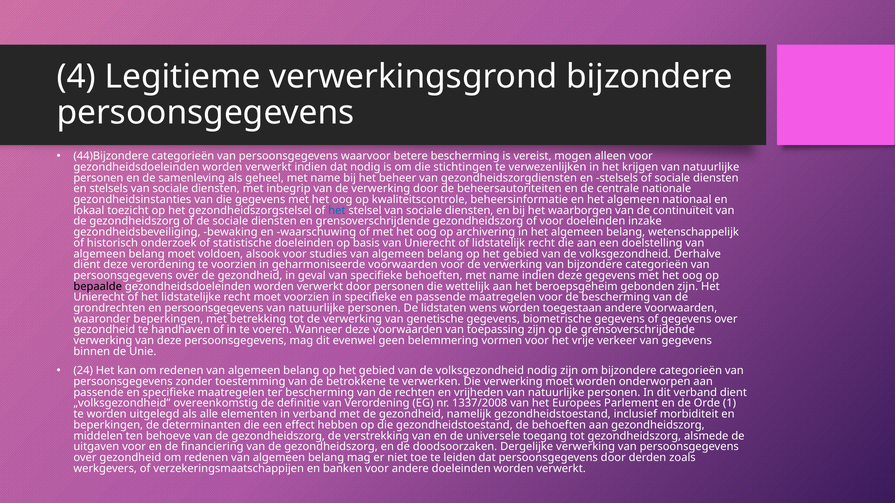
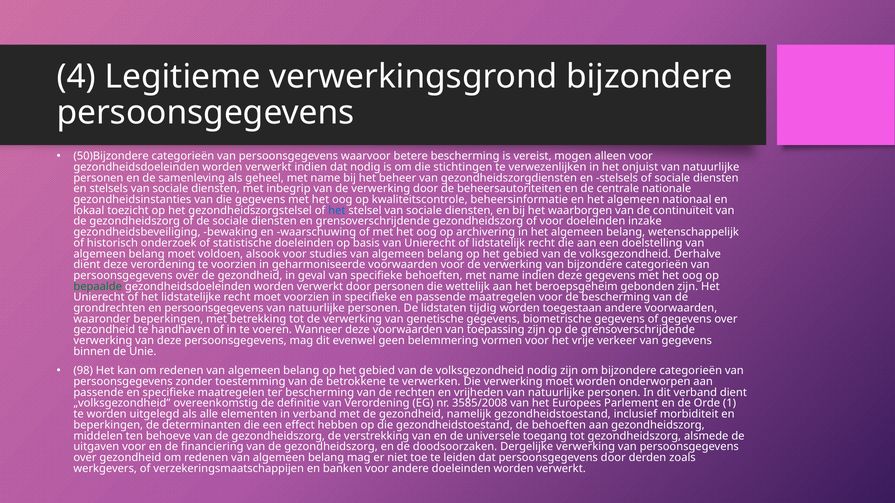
44)Bijzondere: 44)Bijzondere -> 50)Bijzondere
krijgen: krijgen -> onjuist
bepaalde colour: black -> green
wens: wens -> tijdig
24: 24 -> 98
1337/2008: 1337/2008 -> 3585/2008
